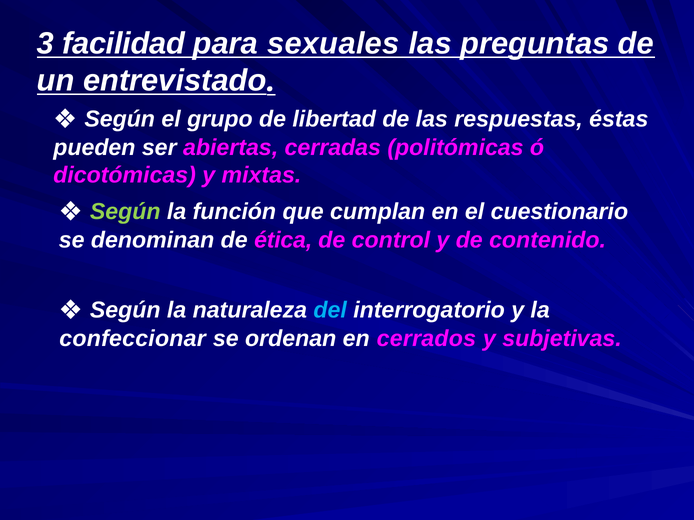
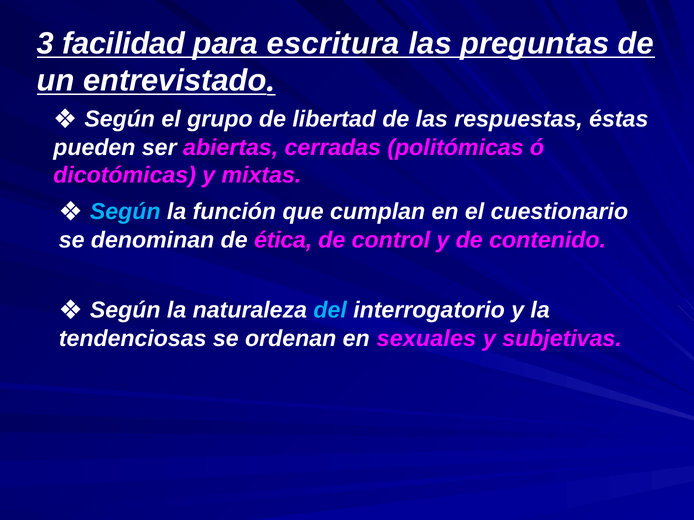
sexuales: sexuales -> escritura
Según at (125, 212) colour: light green -> light blue
confeccionar: confeccionar -> tendenciosas
cerrados: cerrados -> sexuales
